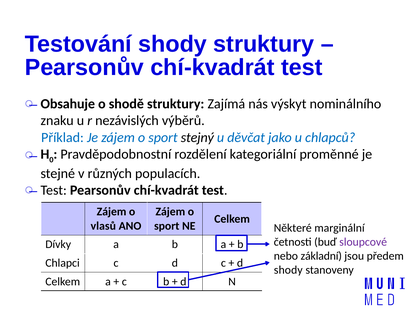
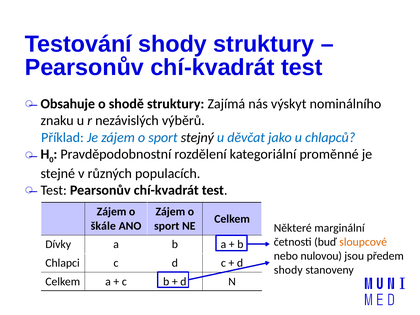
vlasů: vlasů -> škále
sloupcové colour: purple -> orange
základní: základní -> nulovou
